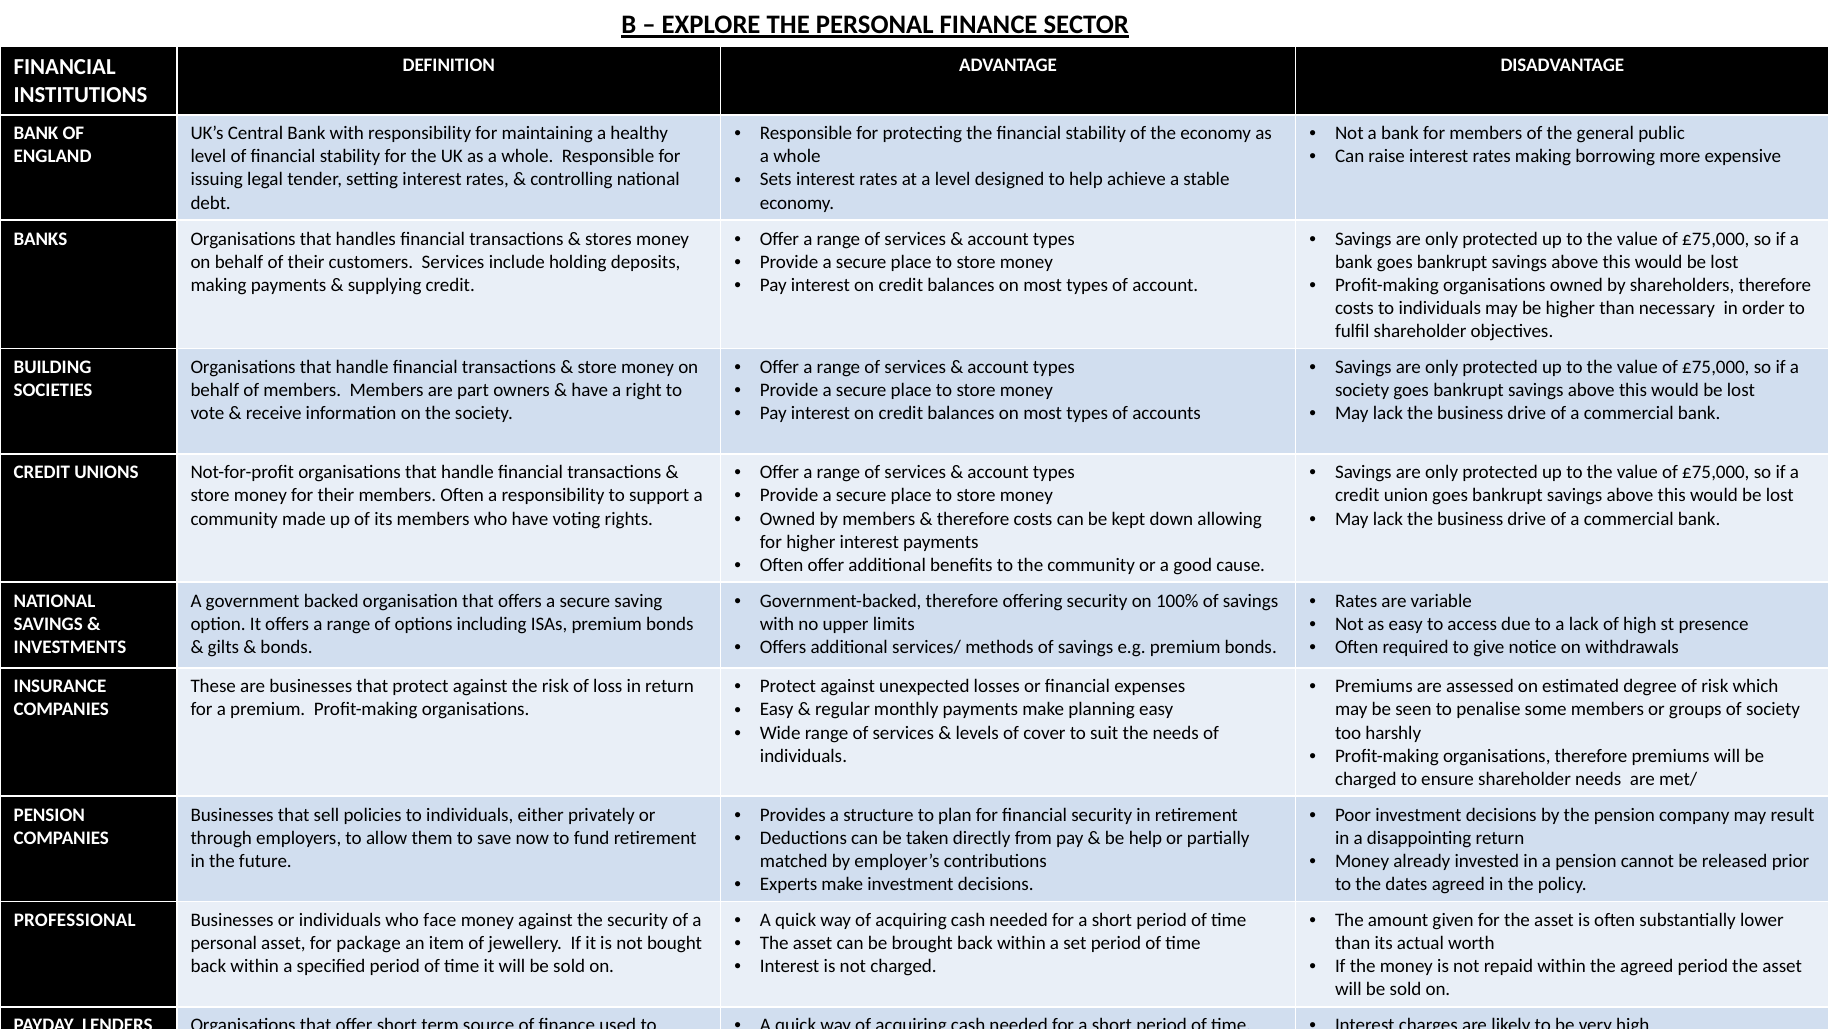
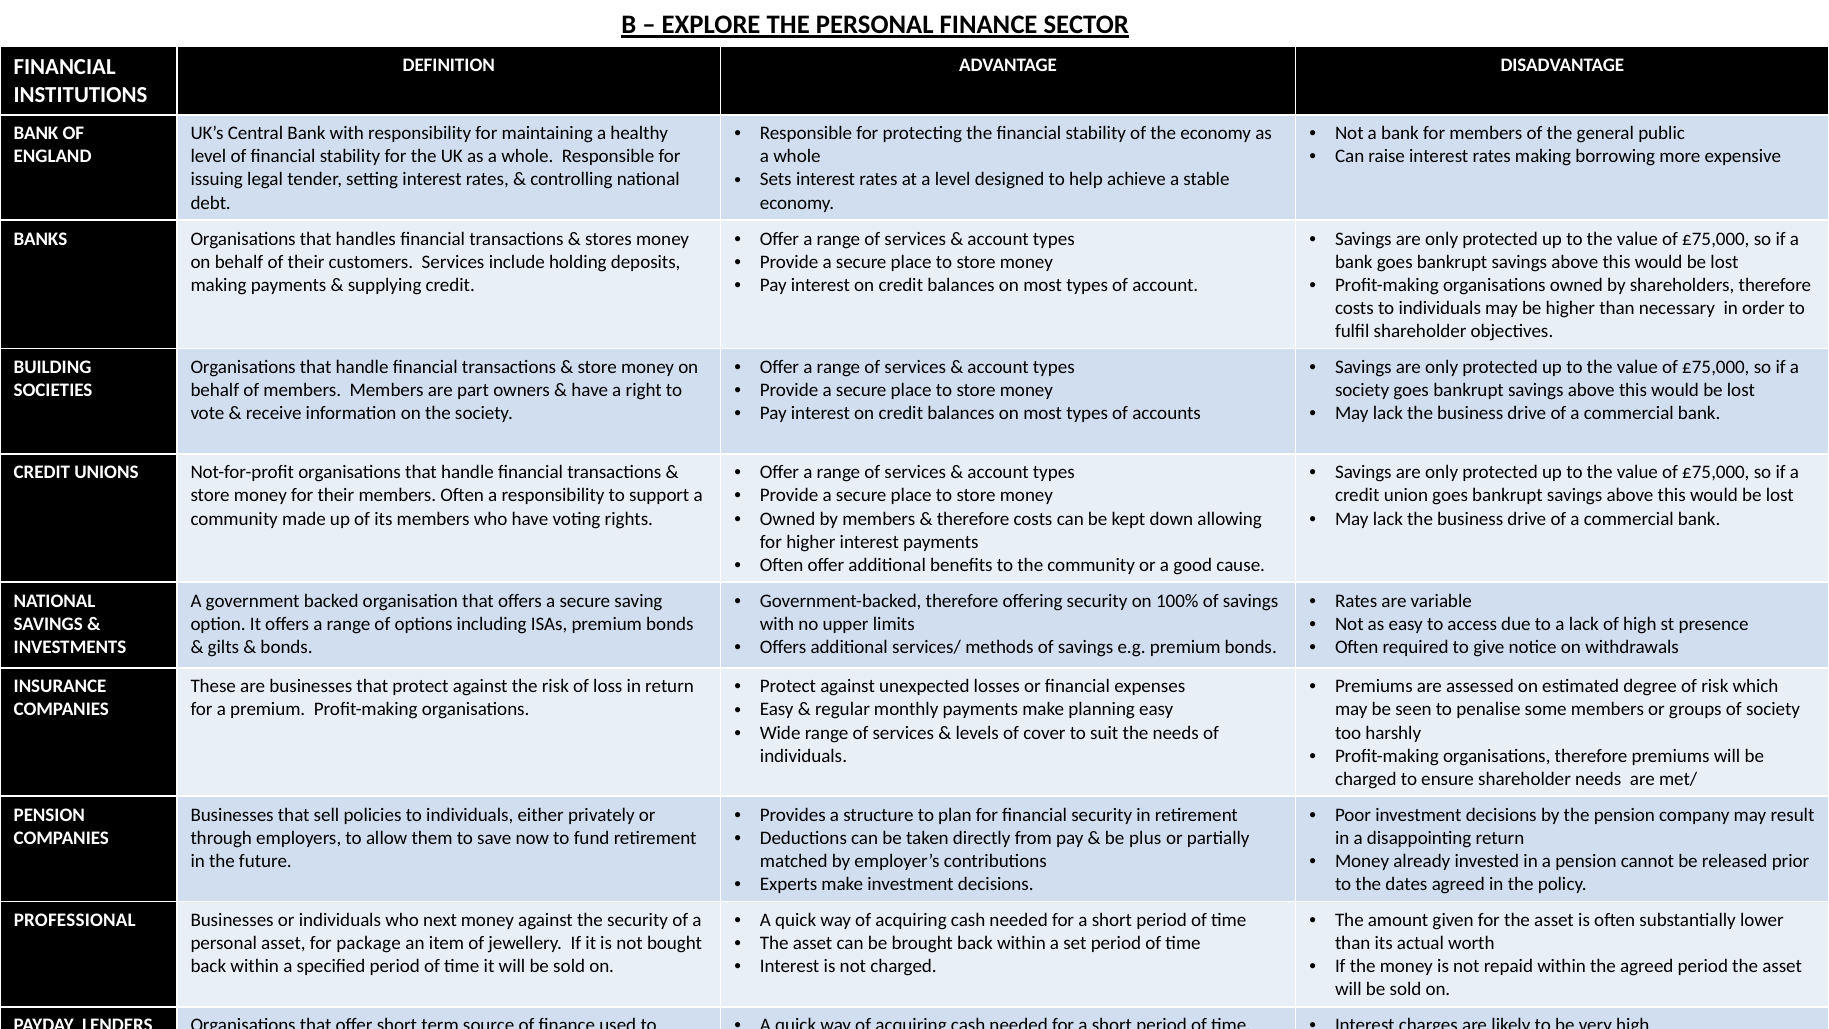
be help: help -> plus
who face: face -> next
